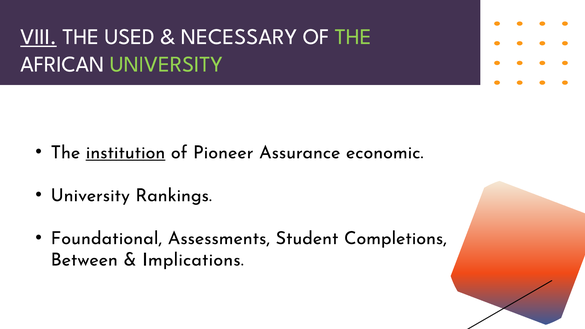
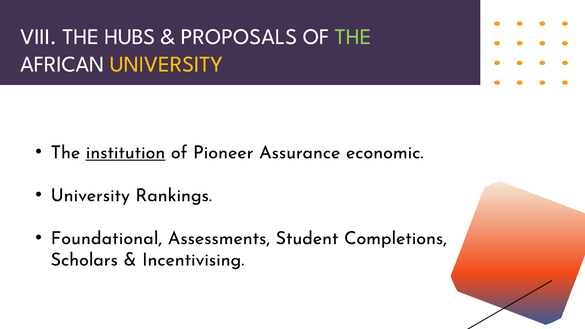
VIII underline: present -> none
USED: USED -> HUBS
NECESSARY: NECESSARY -> PROPOSALS
UNIVERSITY at (166, 64) colour: light green -> yellow
Between: Between -> Scholars
Implications: Implications -> Incentivising
